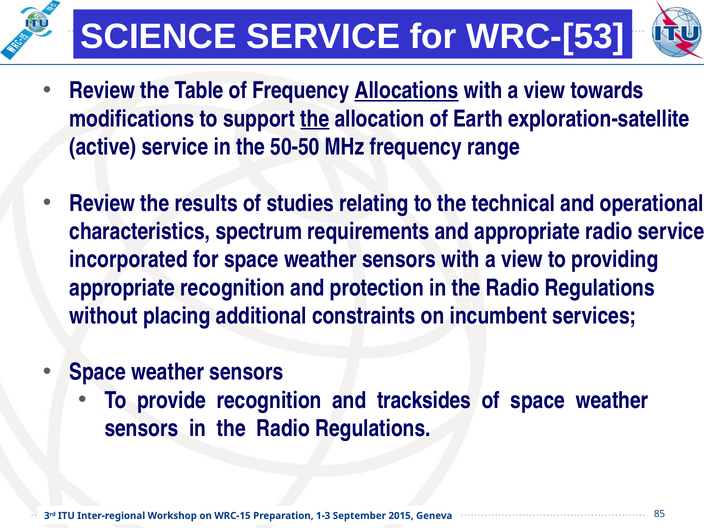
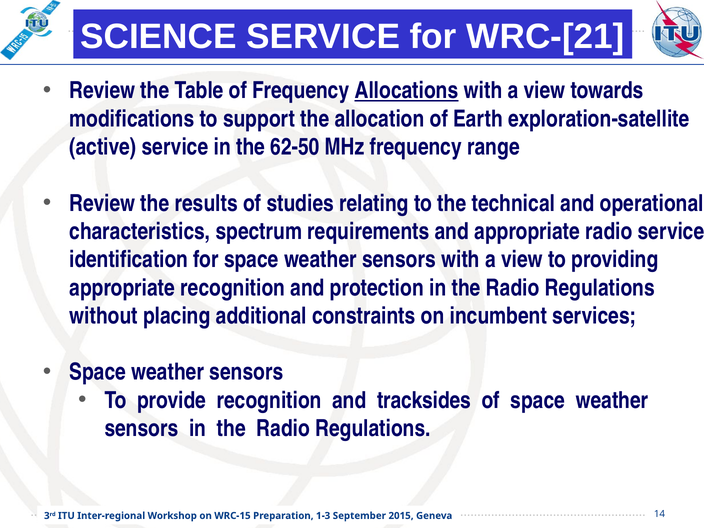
WRC-[53: WRC-[53 -> WRC-[21
the at (315, 119) underline: present -> none
50-50: 50-50 -> 62-50
incorporated: incorporated -> identification
85: 85 -> 14
